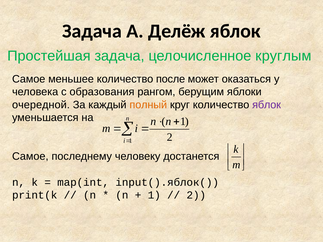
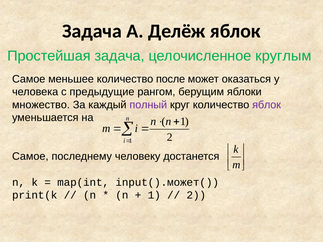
образования: образования -> предыдущие
очередной: очередной -> множество
полный colour: orange -> purple
input().яблок(: input().яблок( -> input().может(
